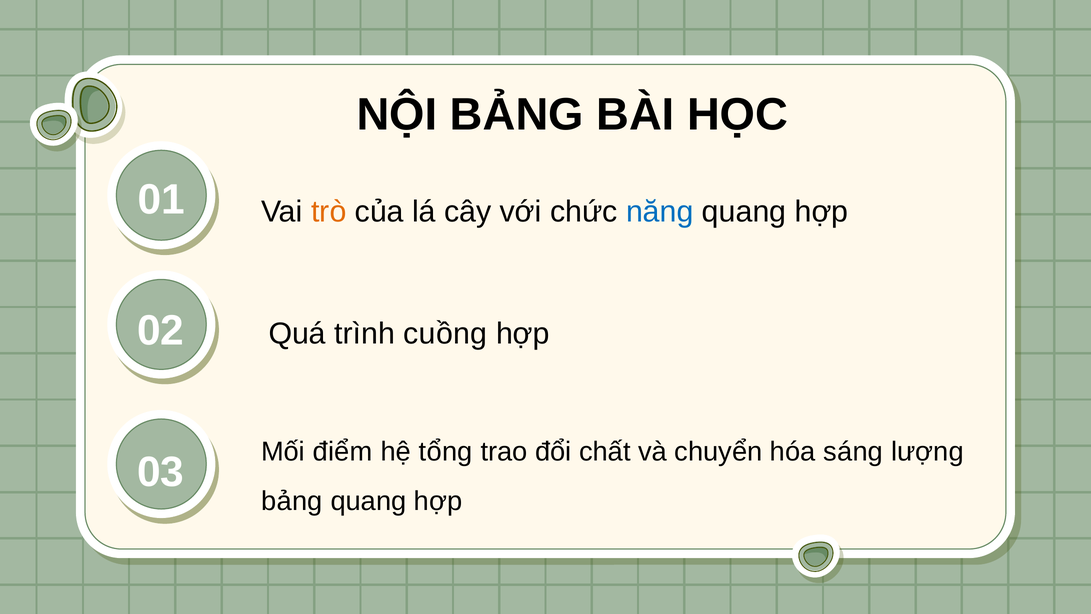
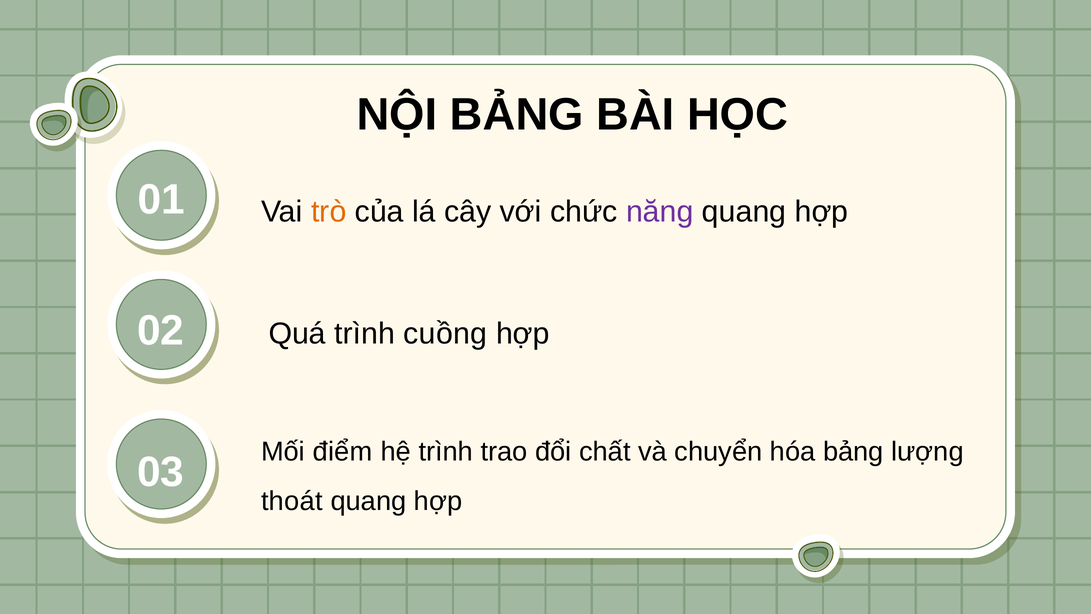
năng colour: blue -> purple
hệ tổng: tổng -> trình
hóa sáng: sáng -> bảng
bảng at (292, 501): bảng -> thoát
